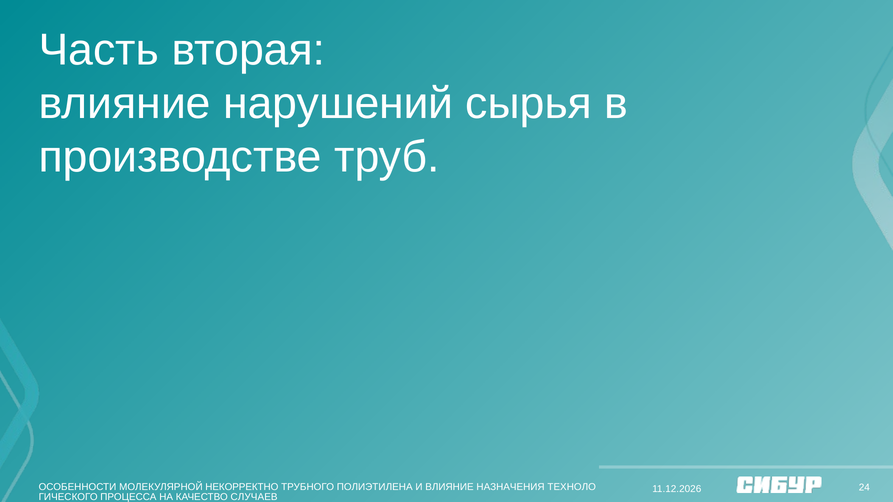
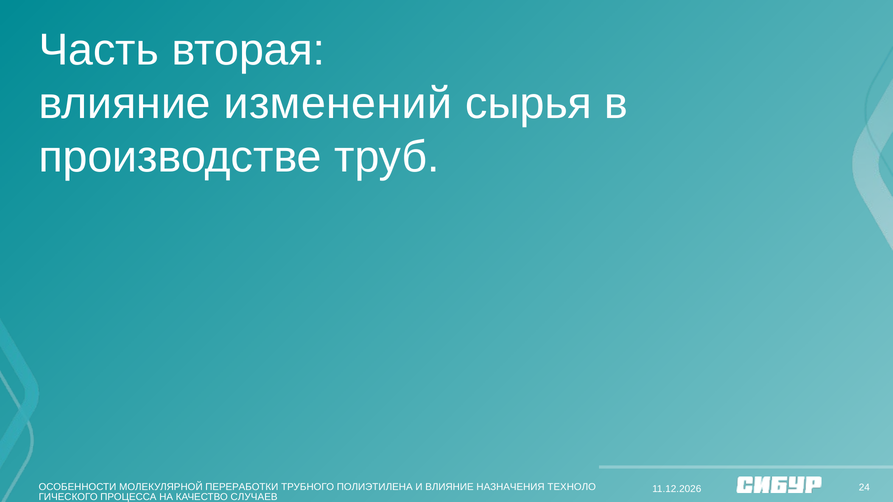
нарушений: нарушений -> изменений
НЕКОРРЕКТНО: НЕКОРРЕКТНО -> ПЕРЕРАБОТКИ
